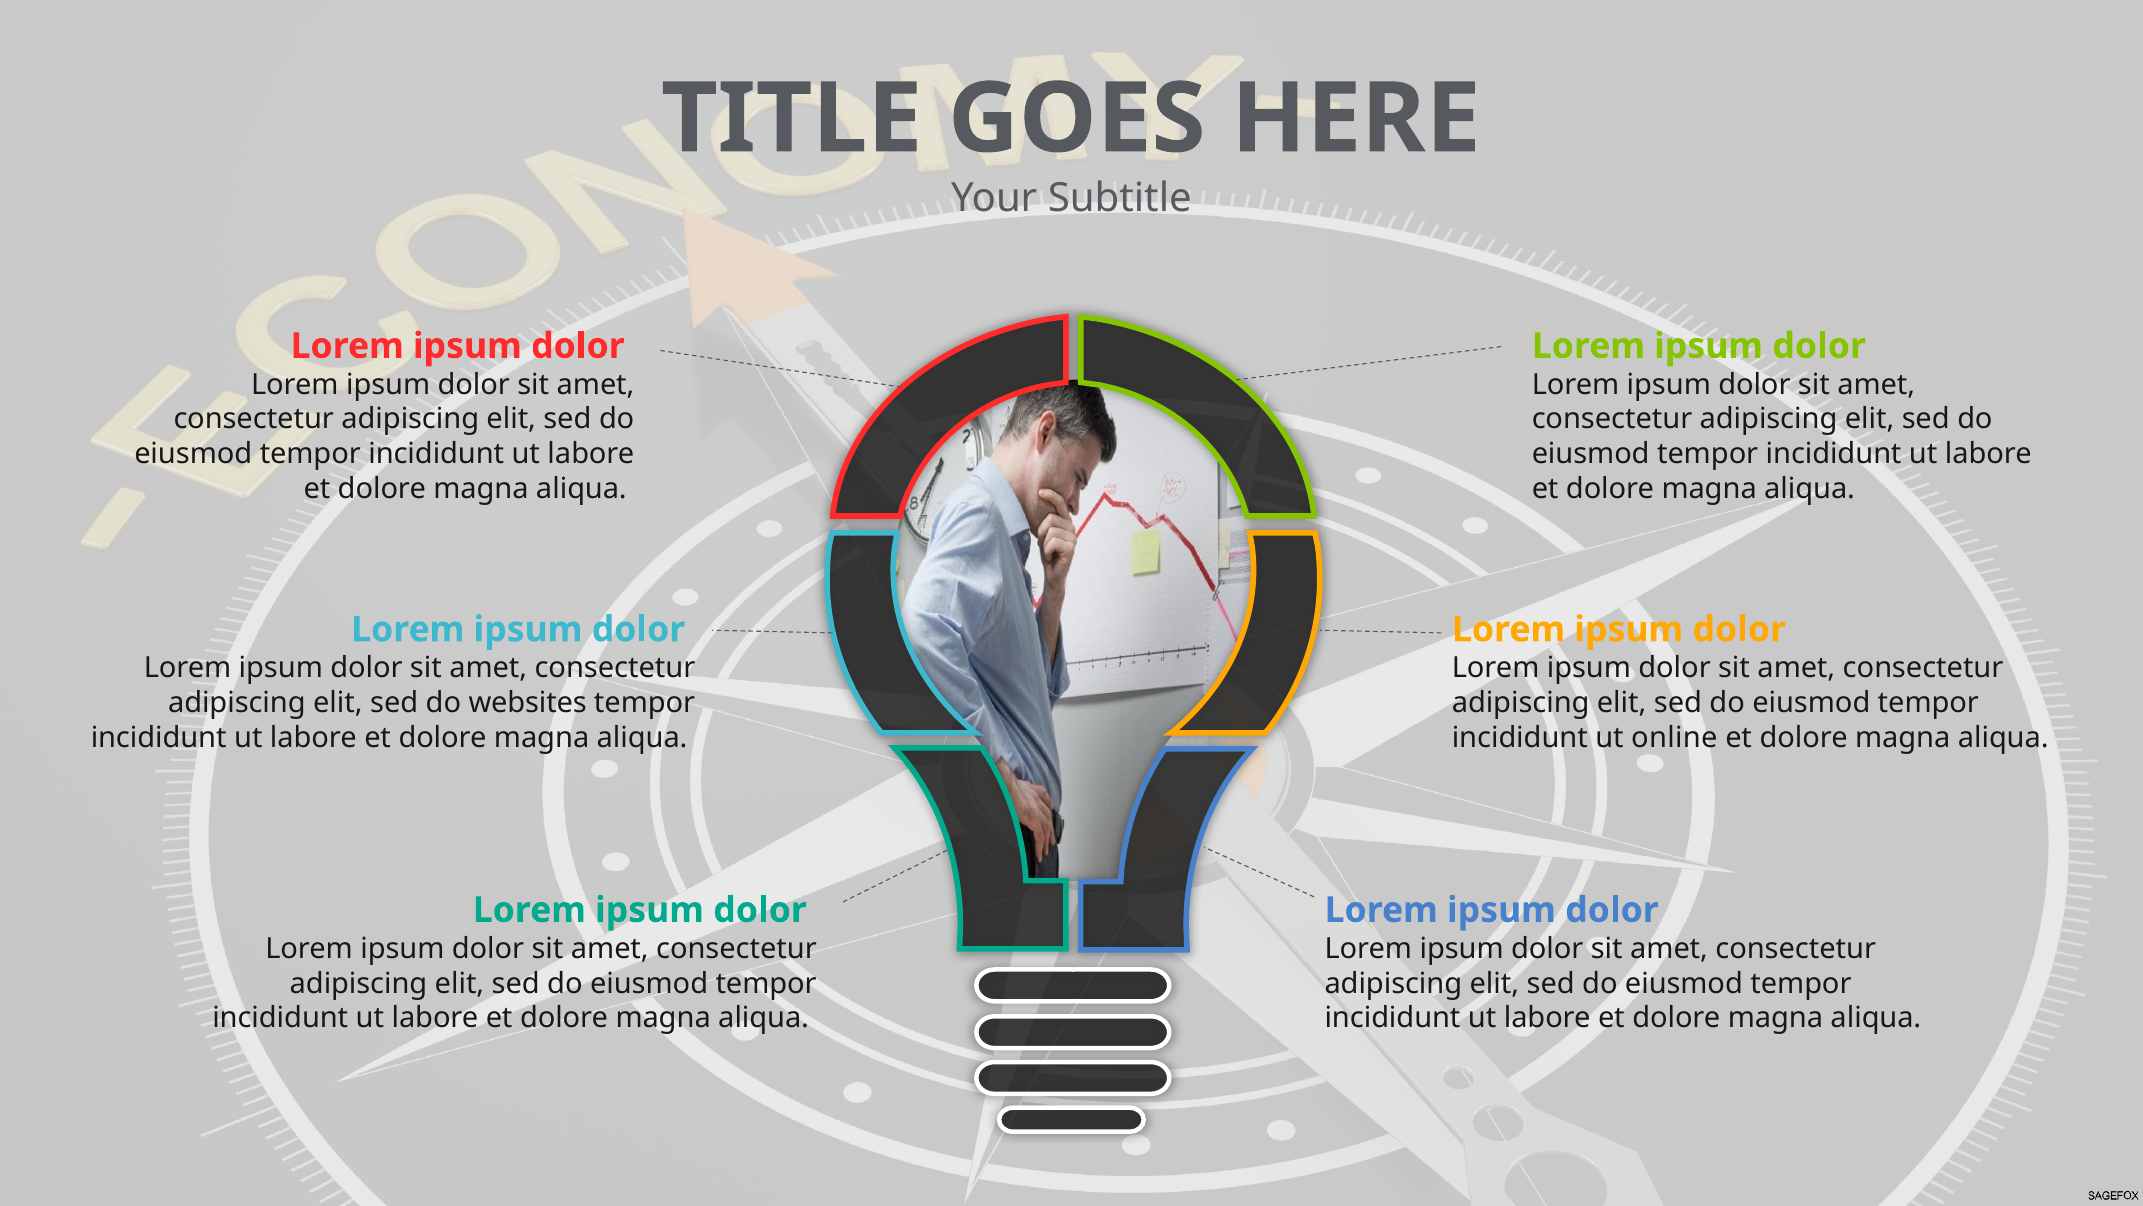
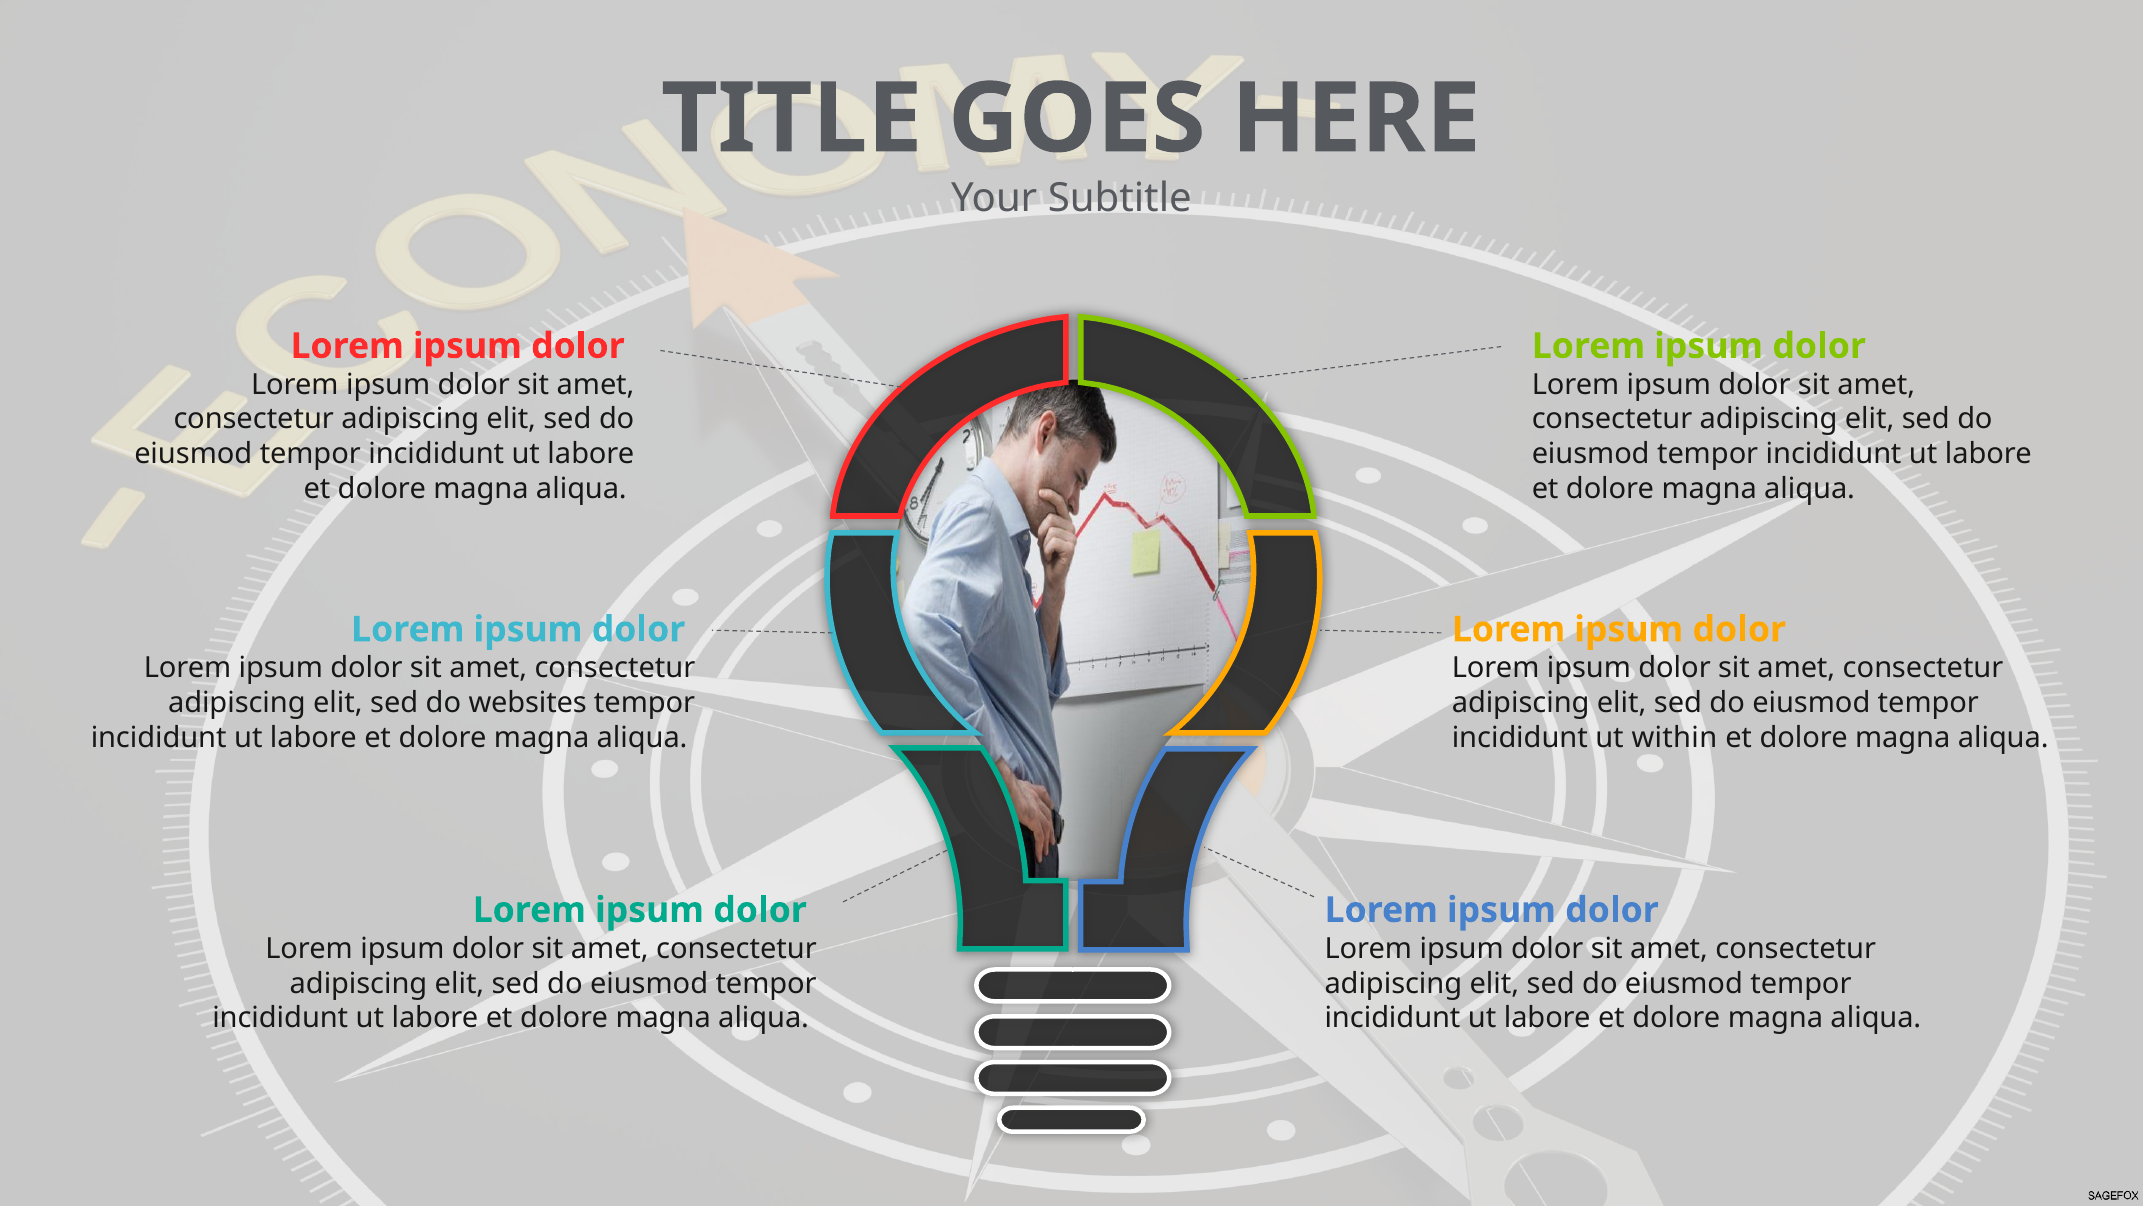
online: online -> within
